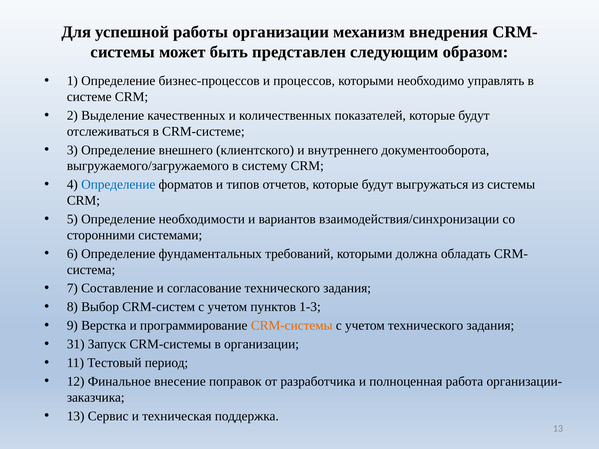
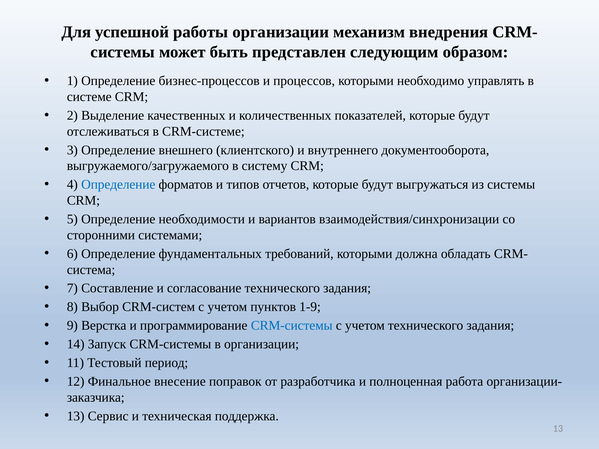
1-3: 1-3 -> 1-9
CRM-системы at (292, 326) colour: orange -> blue
31: 31 -> 14
